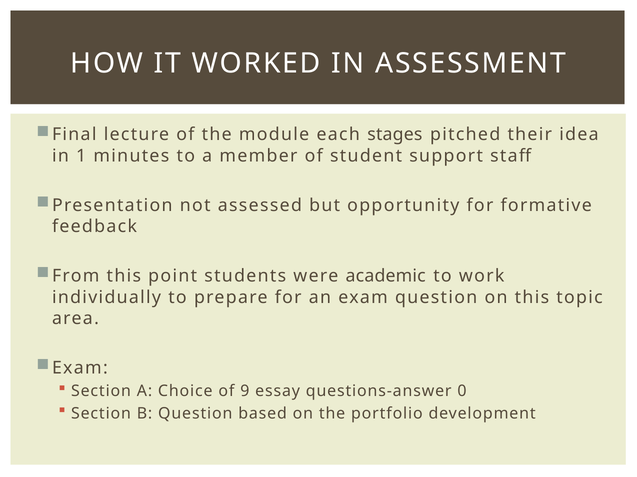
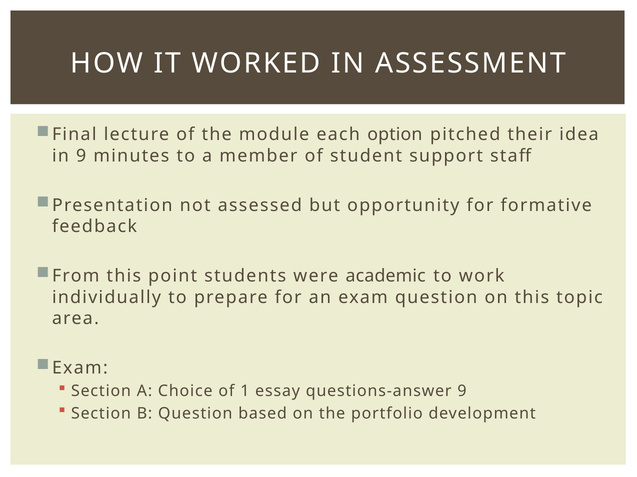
stages: stages -> option
in 1: 1 -> 9
9: 9 -> 1
questions-answer 0: 0 -> 9
